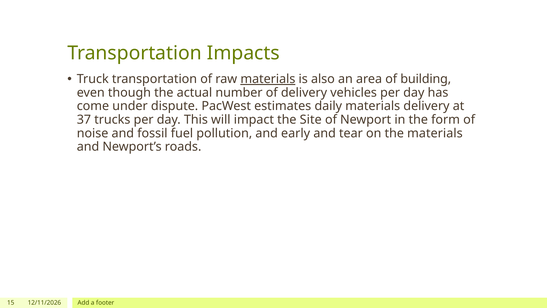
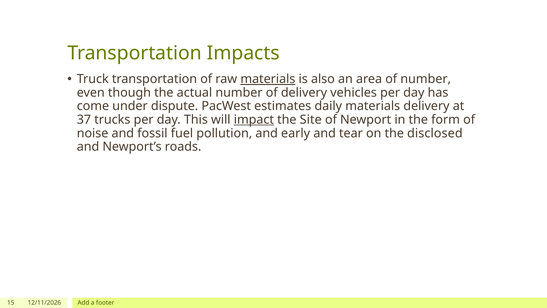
of building: building -> number
impact underline: none -> present
the materials: materials -> disclosed
